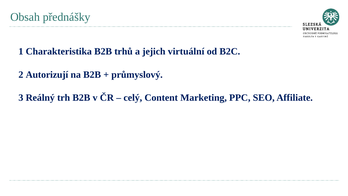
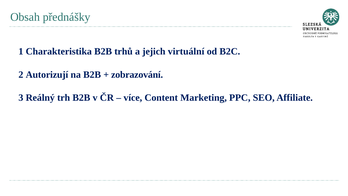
průmyslový: průmyslový -> zobrazování
celý: celý -> více
